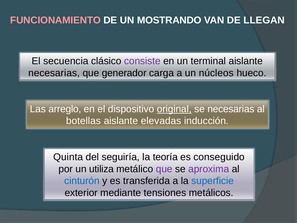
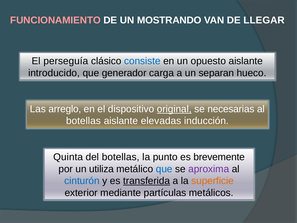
LLEGAN: LLEGAN -> LLEGAR
secuencia: secuencia -> perseguía
consiste colour: purple -> blue
terminal: terminal -> opuesto
necesarias at (54, 73): necesarias -> introducido
núcleos: núcleos -> separan
del seguiría: seguiría -> botellas
teoría: teoría -> punto
conseguido: conseguido -> brevemente
que at (164, 169) colour: purple -> blue
transferida underline: none -> present
superficie colour: blue -> orange
tensiones: tensiones -> partículas
